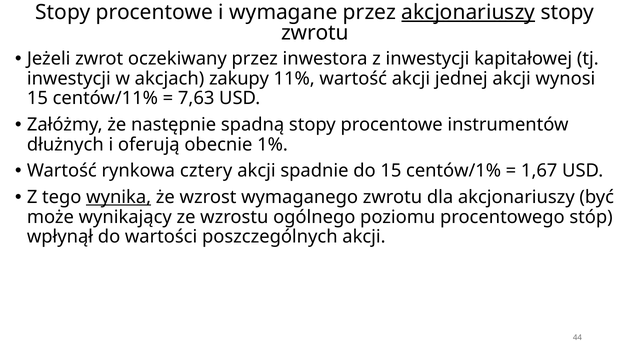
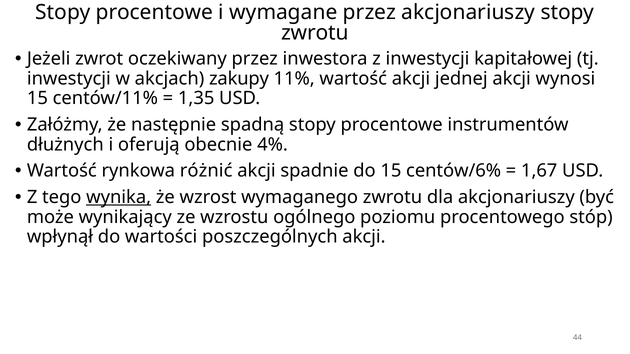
akcjonariuszy at (468, 12) underline: present -> none
7,63: 7,63 -> 1,35
1%: 1% -> 4%
cztery: cztery -> różnić
centów/1%: centów/1% -> centów/6%
